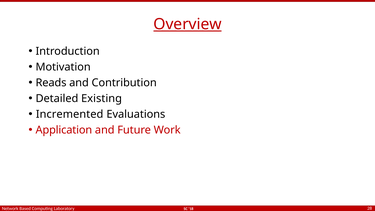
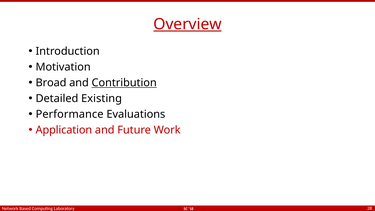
Reads: Reads -> Broad
Contribution underline: none -> present
Incremented: Incremented -> Performance
